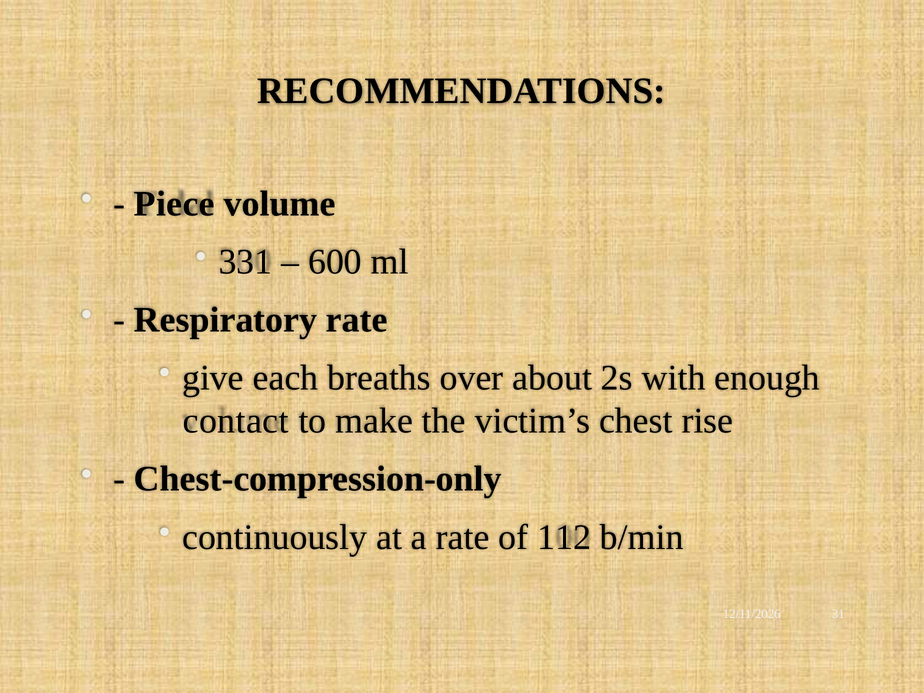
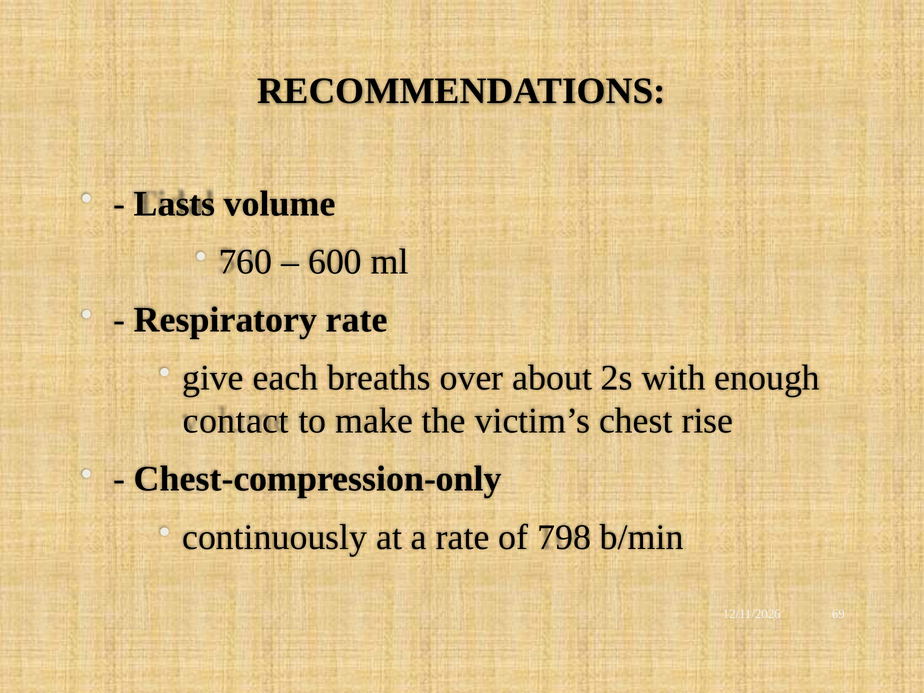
Piece: Piece -> Lasts
331: 331 -> 760
112: 112 -> 798
31: 31 -> 69
